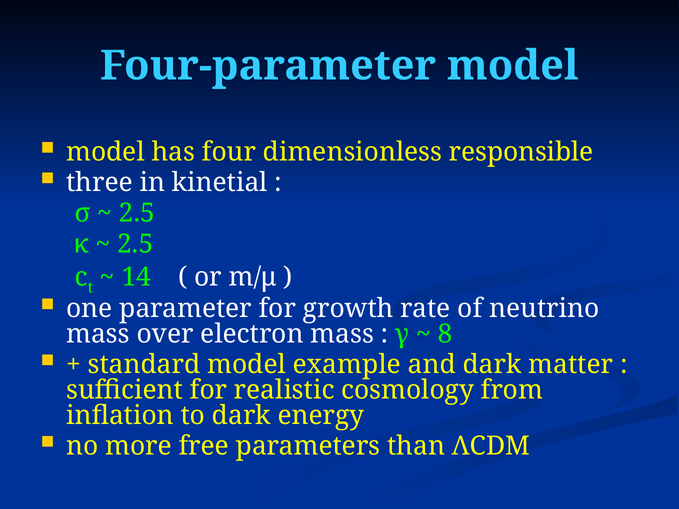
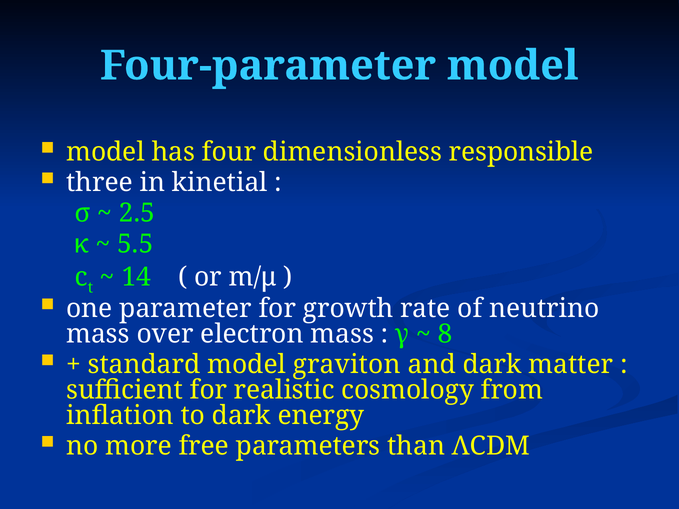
2.5 at (135, 244): 2.5 -> 5.5
example: example -> graviton
